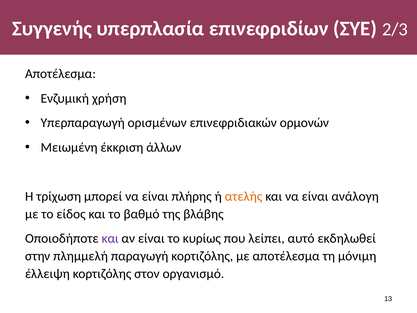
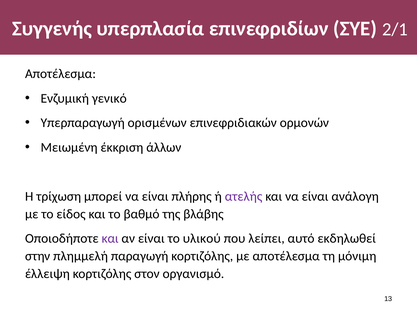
2/3: 2/3 -> 2/1
χρήση: χρήση -> γενικό
ατελής colour: orange -> purple
κυρίως: κυρίως -> υλικού
